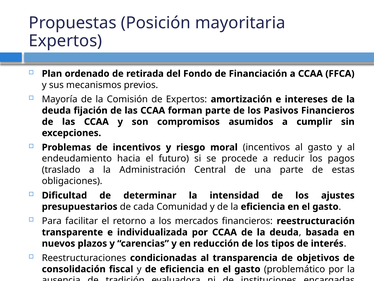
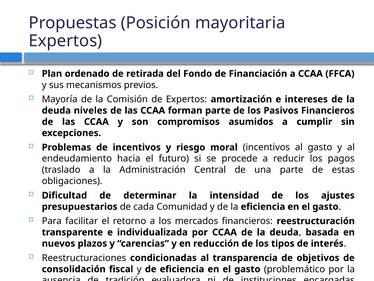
fijación: fijación -> niveles
